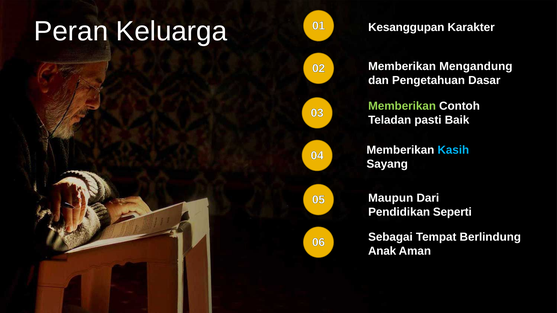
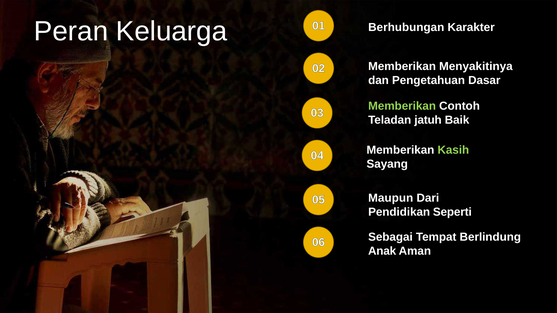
Kesanggupan: Kesanggupan -> Berhubungan
Mengandung: Mengandung -> Menyakitinya
pasti: pasti -> jatuh
Kasih colour: light blue -> light green
